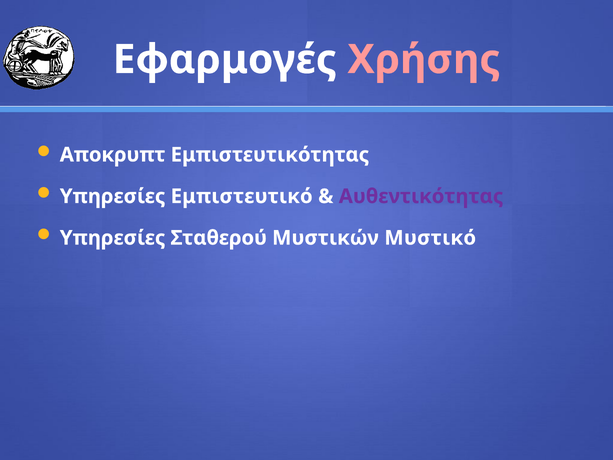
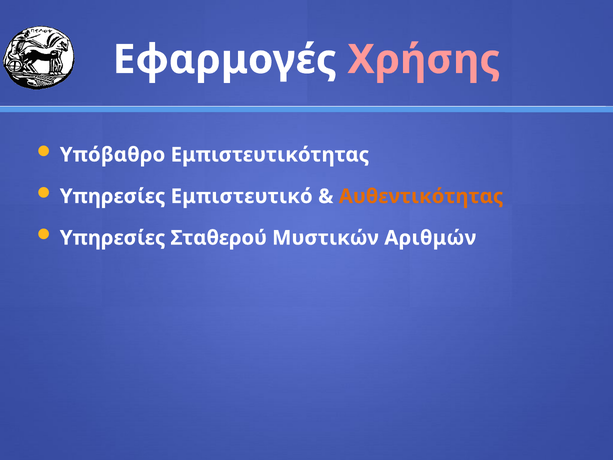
Αποκρυπτ: Αποκρυπτ -> Υπόβαθρο
Αυθεντικότητας colour: purple -> orange
Μυστικό: Μυστικό -> Αριθμών
